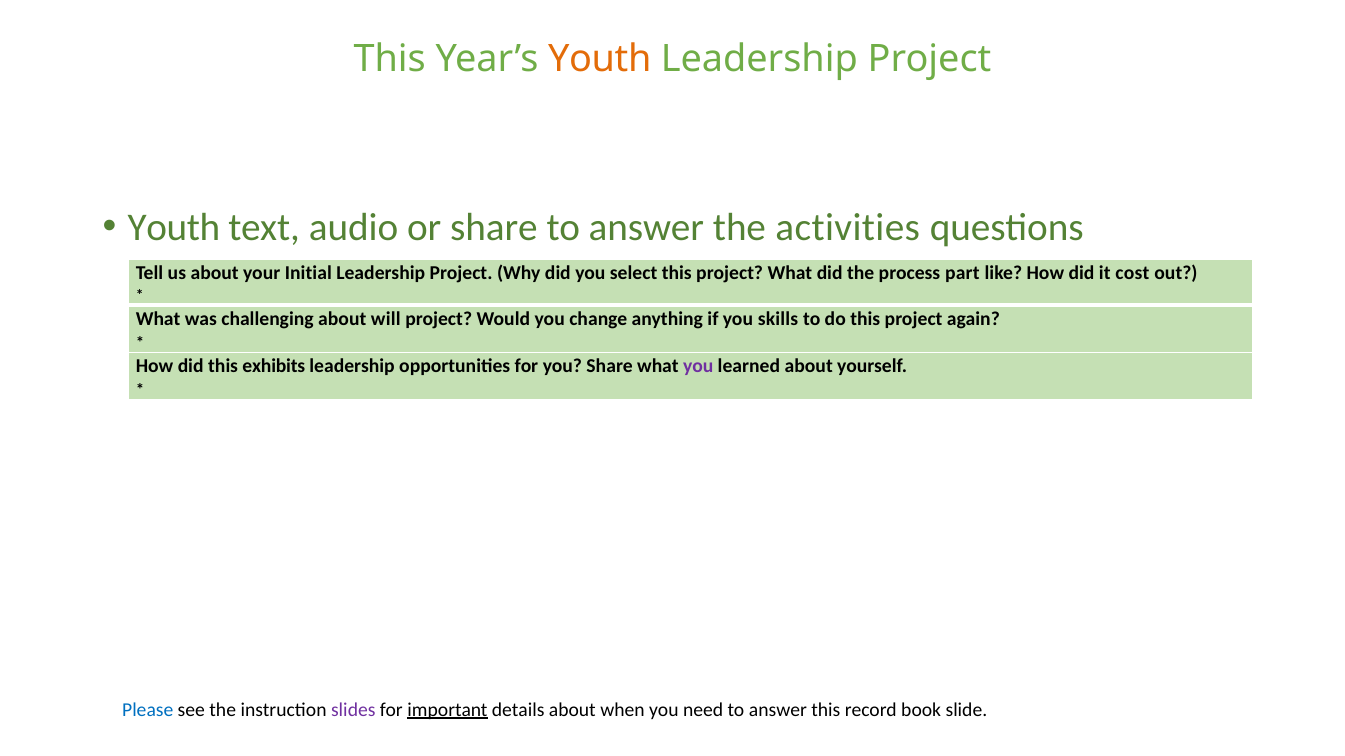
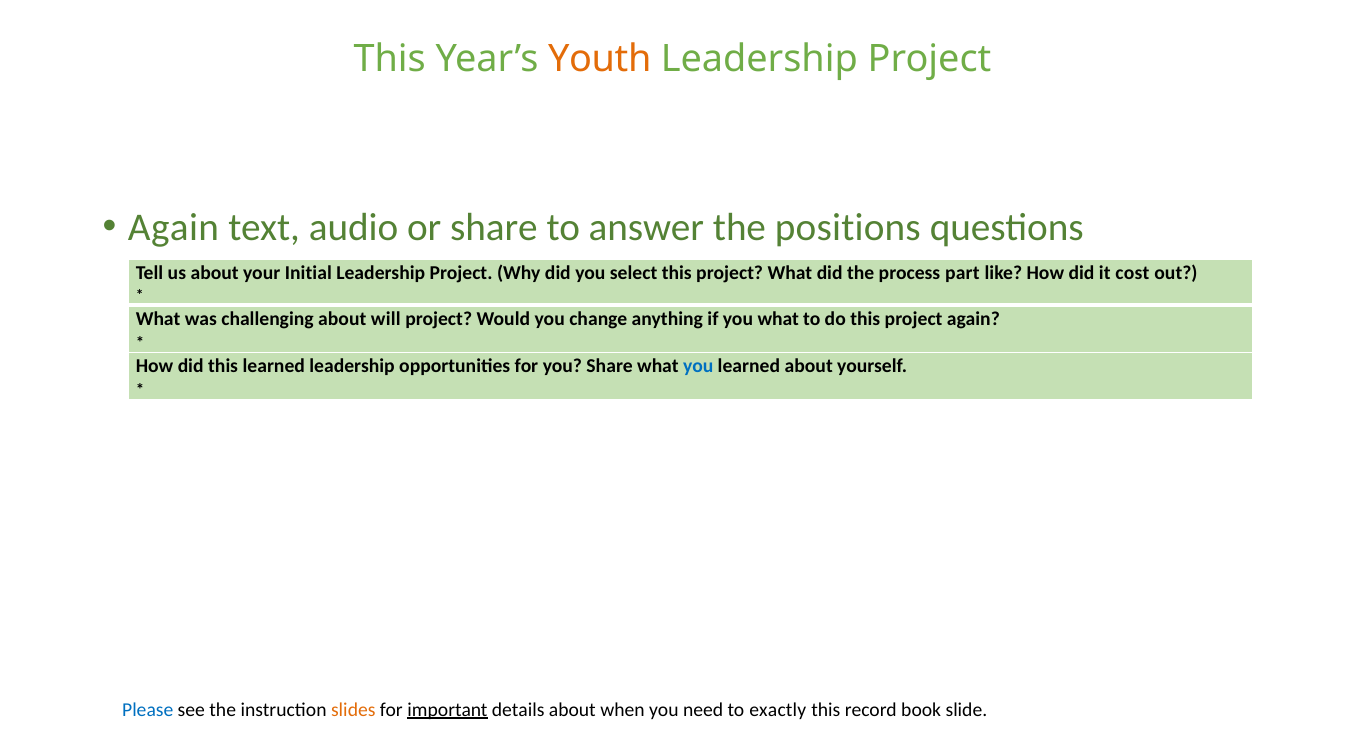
Youth at (174, 227): Youth -> Again
activities: activities -> positions
you skills: skills -> what
this exhibits: exhibits -> learned
you at (698, 367) colour: purple -> blue
slides colour: purple -> orange
need to answer: answer -> exactly
